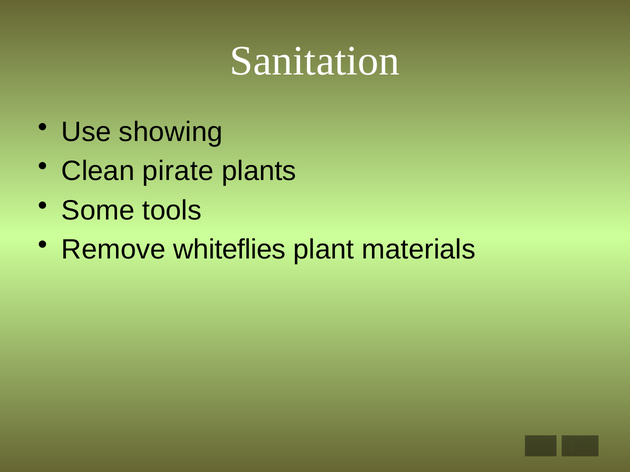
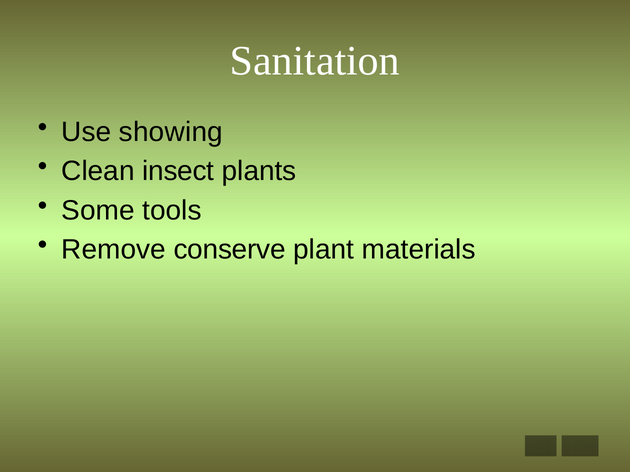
pirate: pirate -> insect
whiteflies: whiteflies -> conserve
